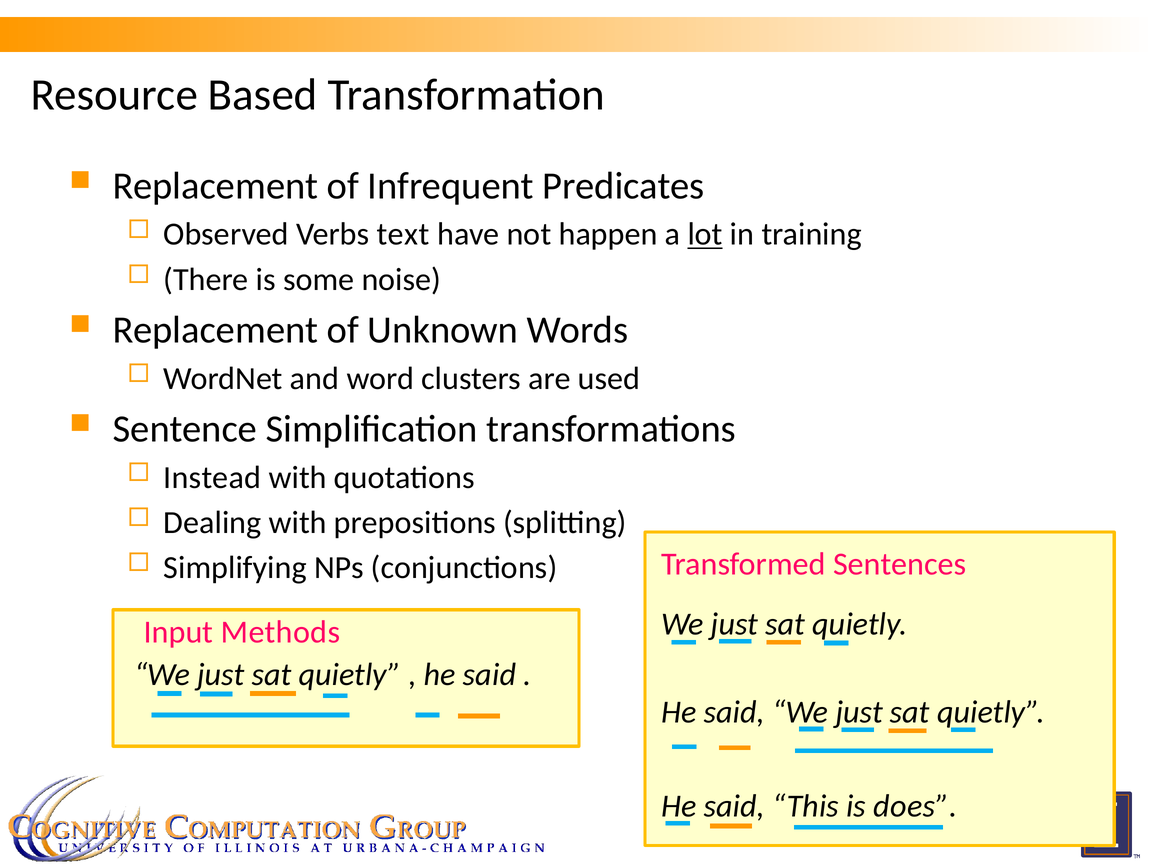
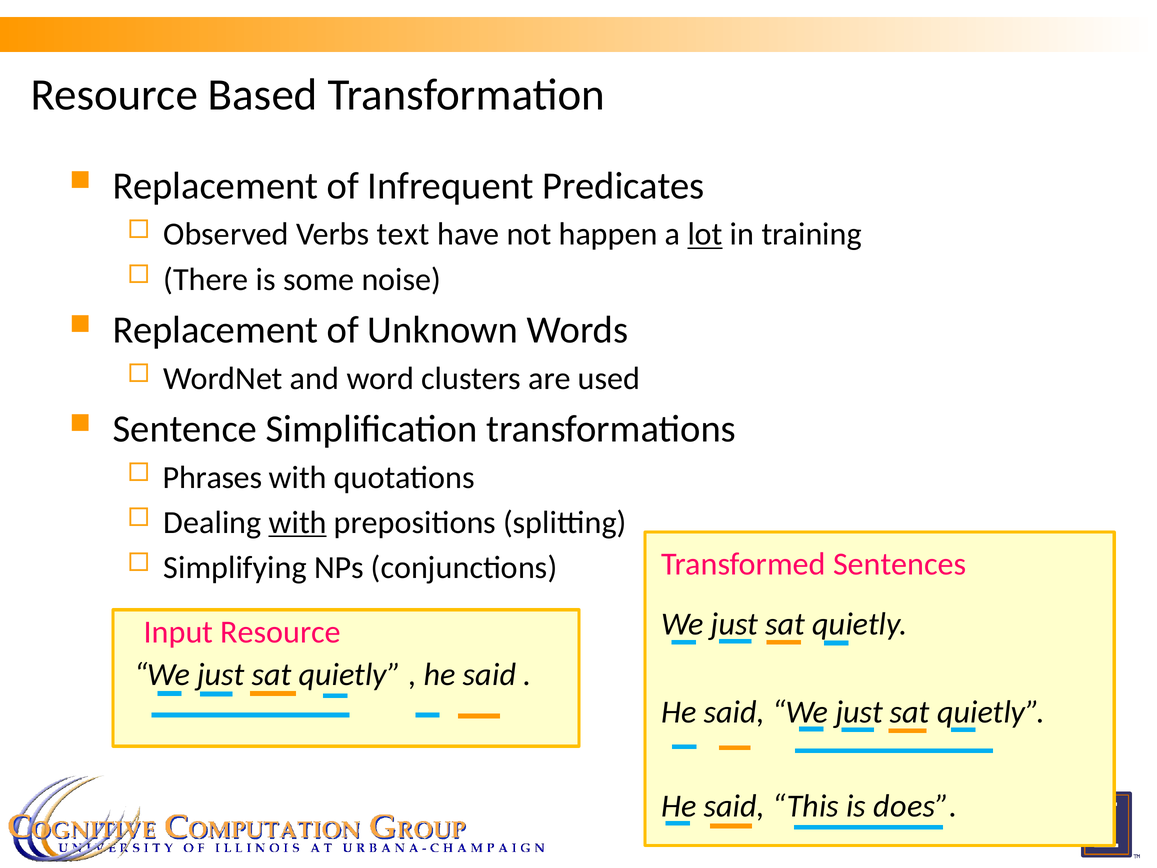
Instead: Instead -> Phrases
with at (298, 522) underline: none -> present
Input Methods: Methods -> Resource
